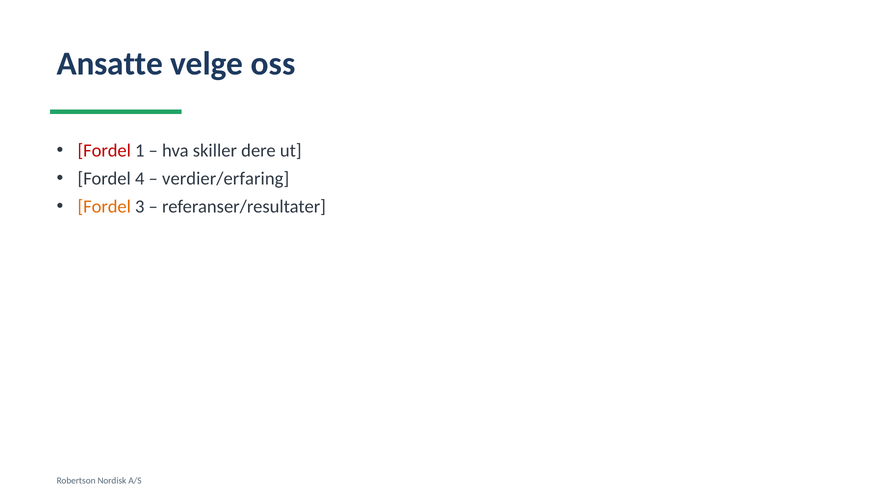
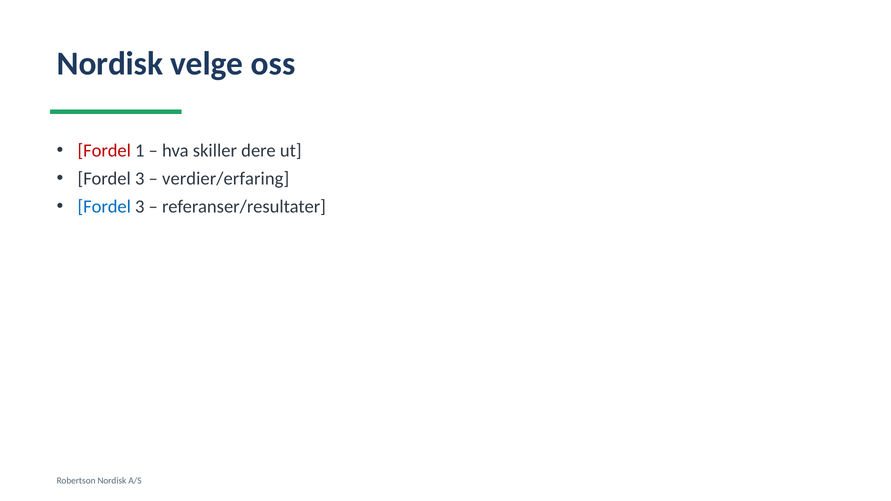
Ansatte at (110, 64): Ansatte -> Nordisk
4 at (140, 179): 4 -> 3
Fordel at (104, 207) colour: orange -> blue
